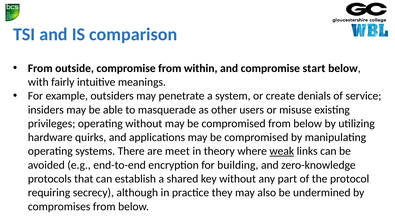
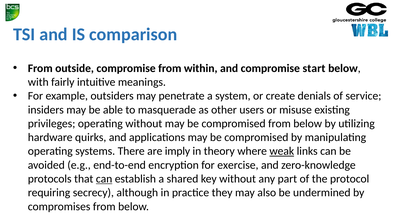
meet: meet -> imply
building: building -> exercise
can at (104, 179) underline: none -> present
